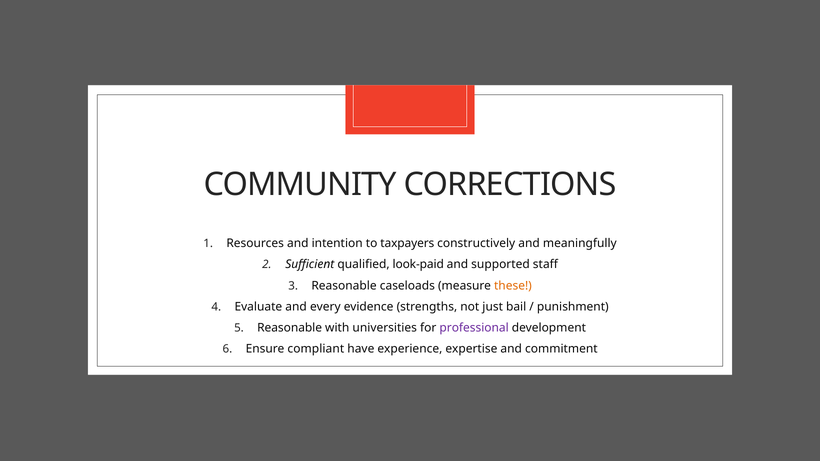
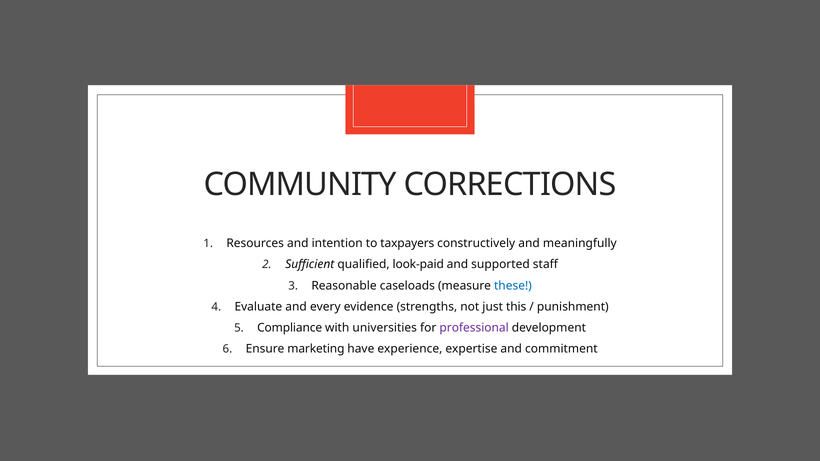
these colour: orange -> blue
bail: bail -> this
Reasonable at (290, 328): Reasonable -> Compliance
compliant: compliant -> marketing
